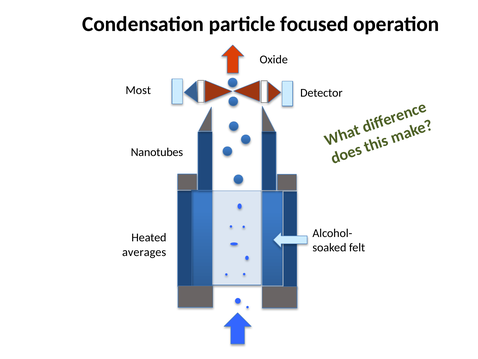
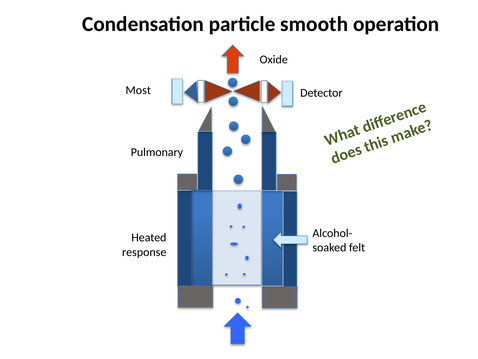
focused: focused -> smooth
Nanotubes: Nanotubes -> Pulmonary
averages: averages -> response
